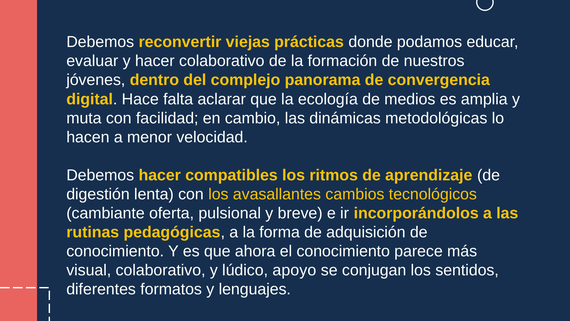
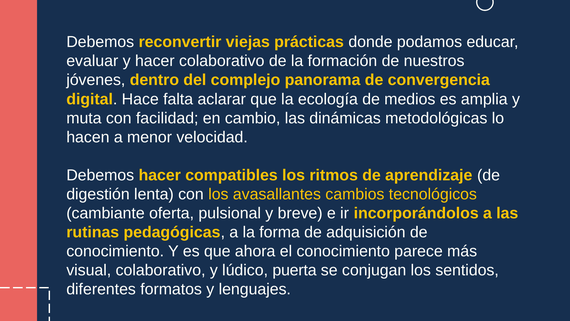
apoyo: apoyo -> puerta
